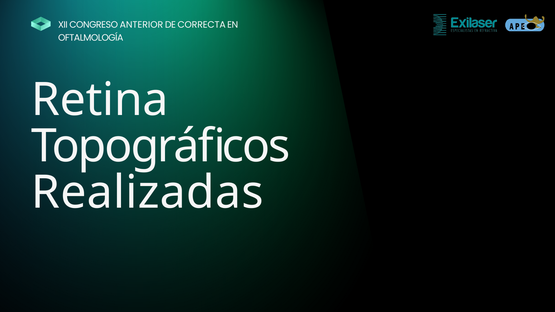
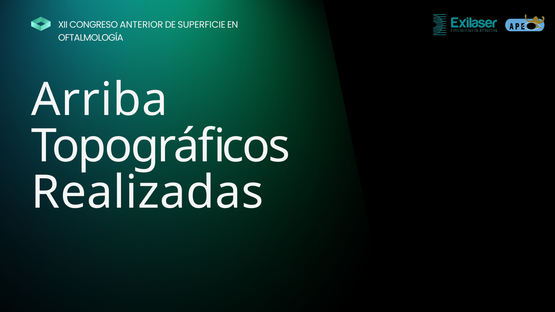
CORRECTA: CORRECTA -> SUPERFICIE
Retina: Retina -> Arriba
